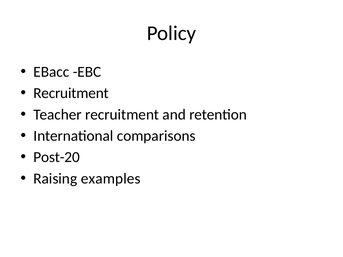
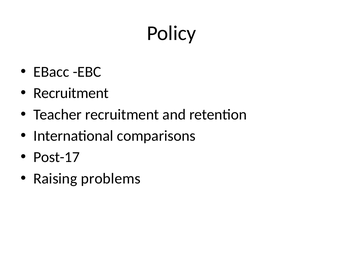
Post-20: Post-20 -> Post-17
examples: examples -> problems
